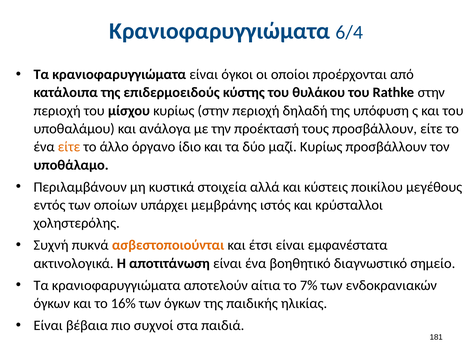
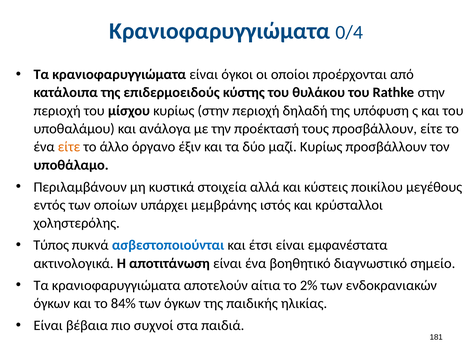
6/4: 6/4 -> 0/4
ίδιο: ίδιο -> έξιν
Συχνή: Συχνή -> Τύπος
ασβεστοποιούνται colour: orange -> blue
7%: 7% -> 2%
16%: 16% -> 84%
